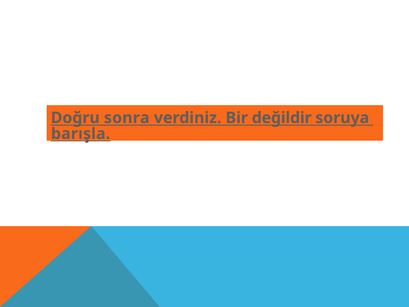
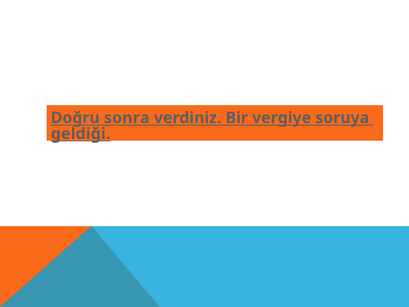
değildir: değildir -> vergiye
barışla: barışla -> geldiği
